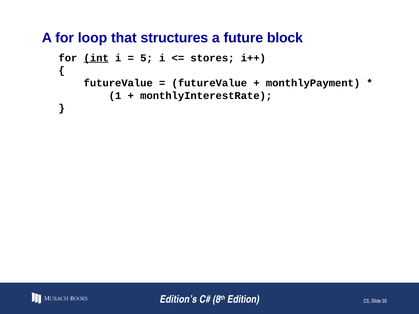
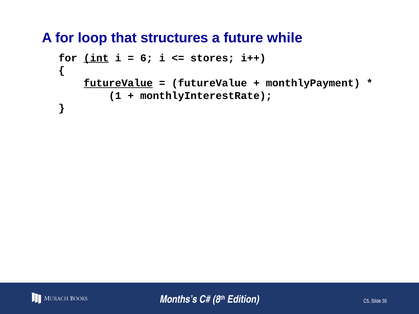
block: block -> while
5: 5 -> 6
futureValue at (118, 83) underline: none -> present
Edition’s: Edition’s -> Months’s
